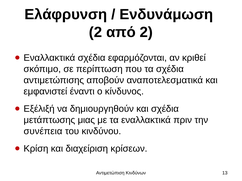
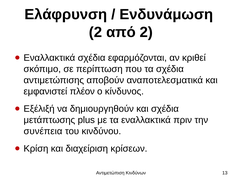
έναντι: έναντι -> πλέον
μιας: μιας -> plus
